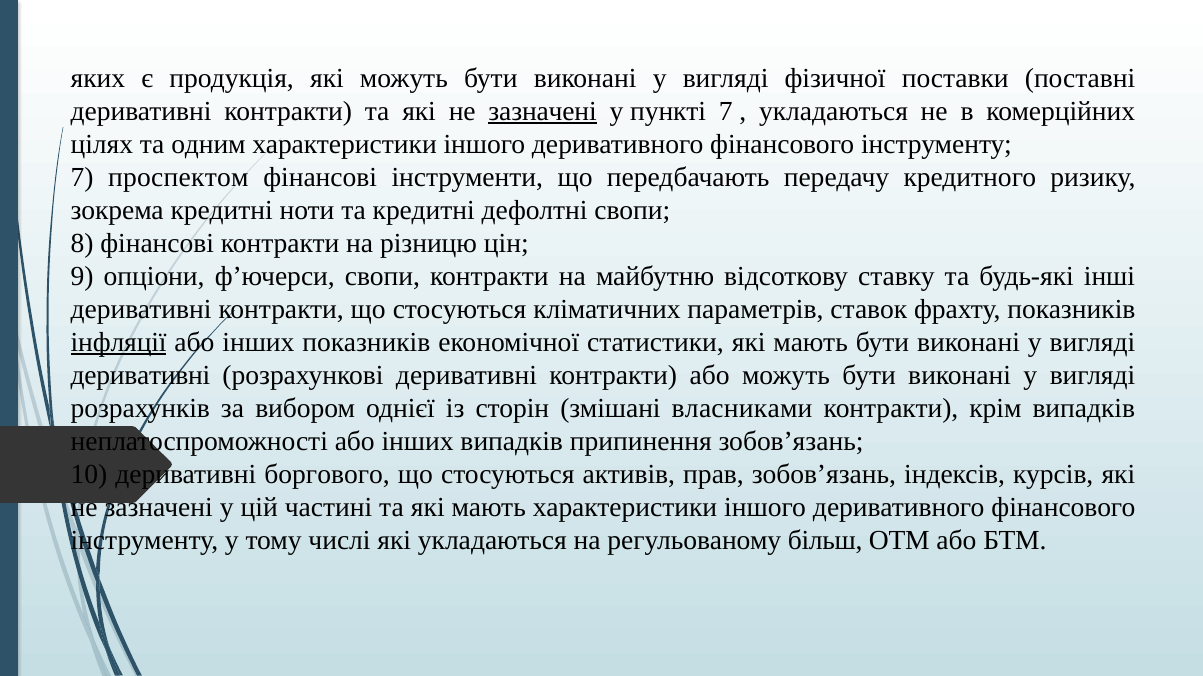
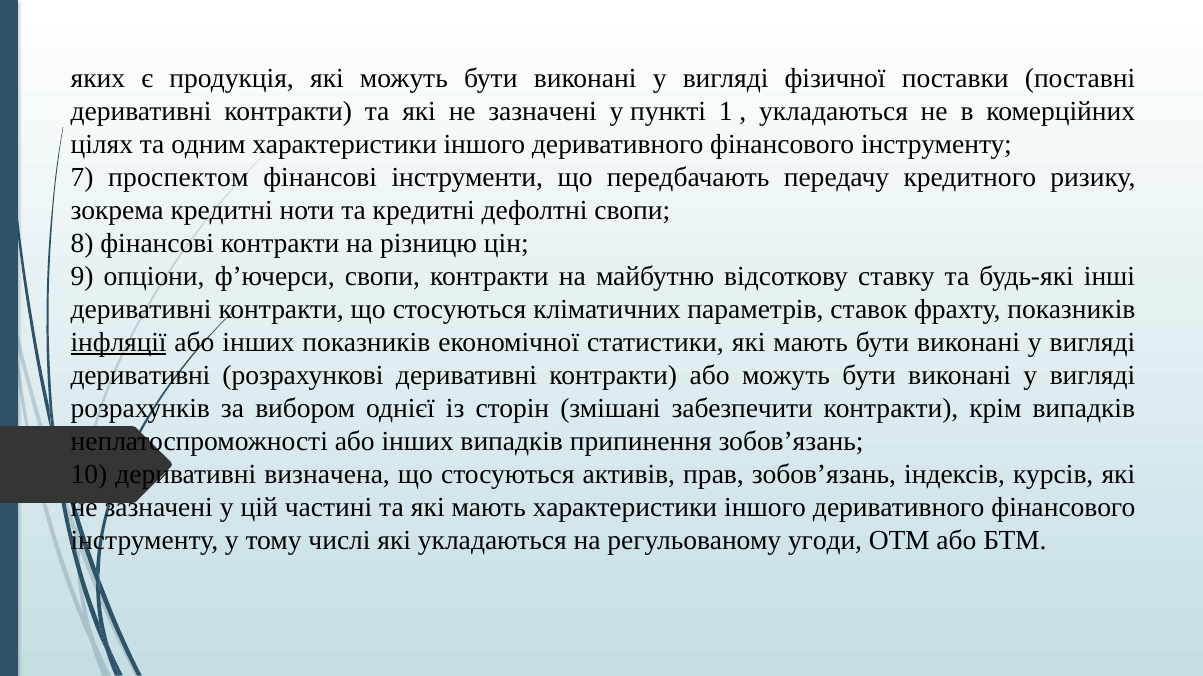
зазначені at (543, 111) underline: present -> none
пункті 7: 7 -> 1
власниками: власниками -> забезпечити
боргового: боргового -> визначена
більш: більш -> угоди
